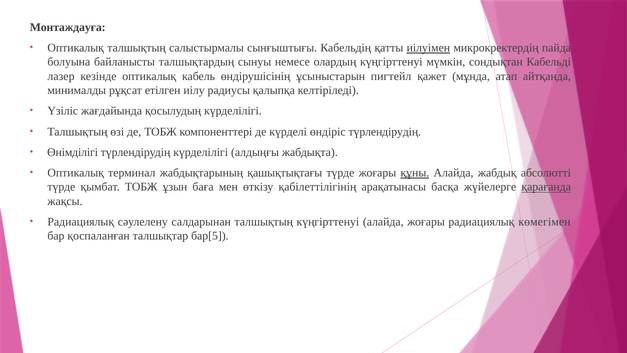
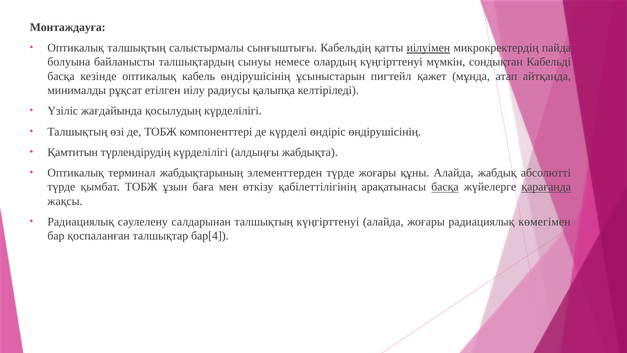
лазер at (61, 76): лазер -> басқа
өндіріс түрлендірудің: түрлендірудің -> өндірушісінің
Өнімділігі: Өнімділігі -> Қамтитын
қашықтықтағы: қашықтықтағы -> элементтерден
құны underline: present -> none
басқа at (445, 187) underline: none -> present
бар[5: бар[5 -> бар[4
